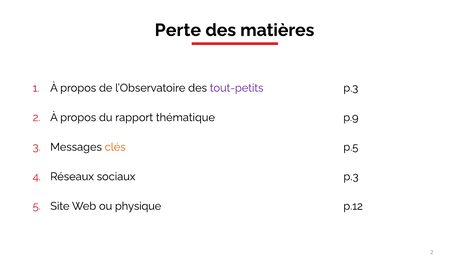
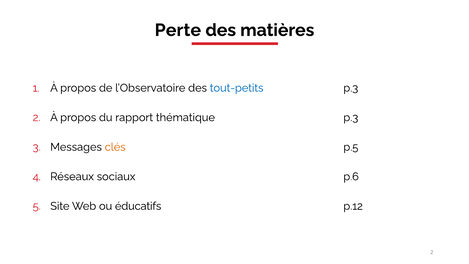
tout-petits colour: purple -> blue
p.9 at (351, 117): p.9 -> p.3
p.3 at (351, 176): p.3 -> p.6
physique: physique -> éducatifs
